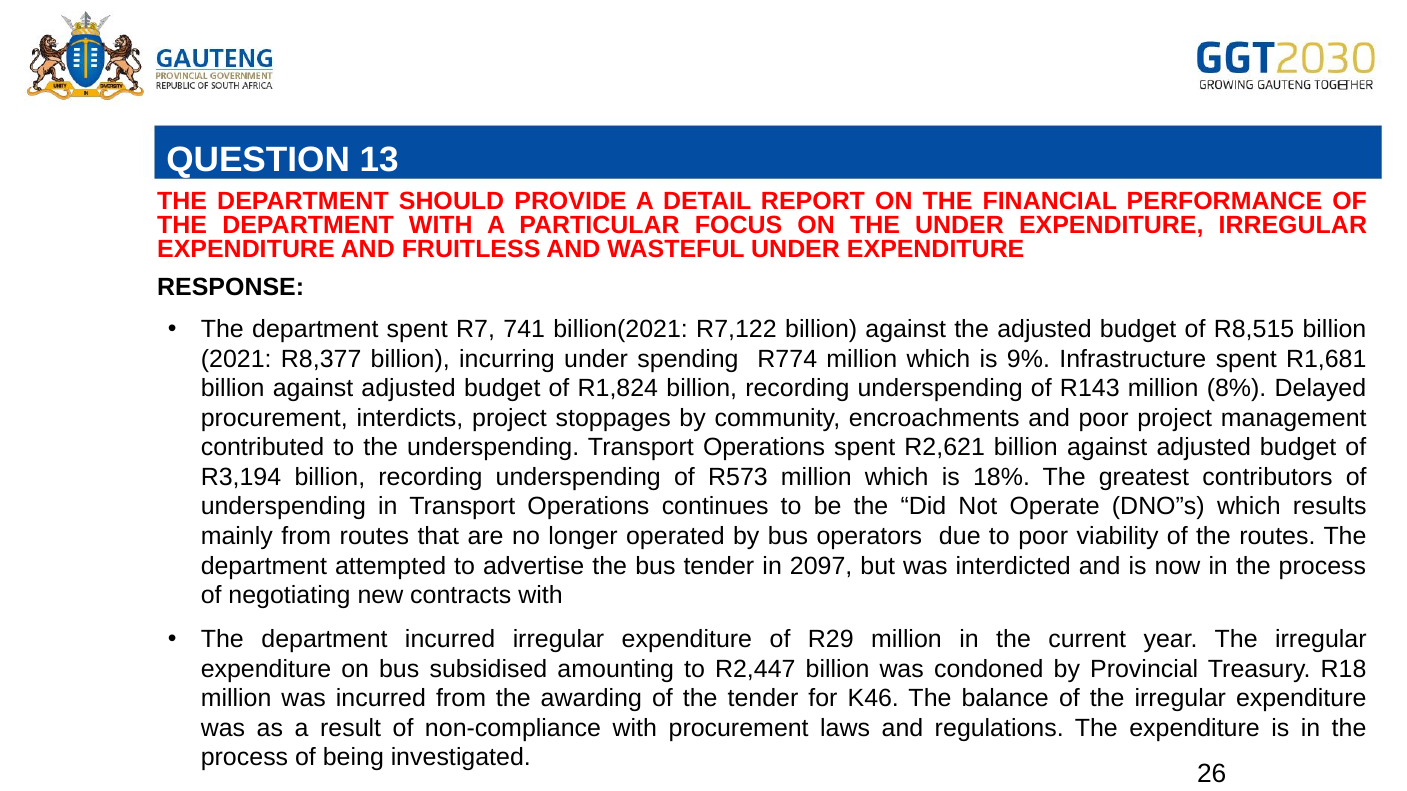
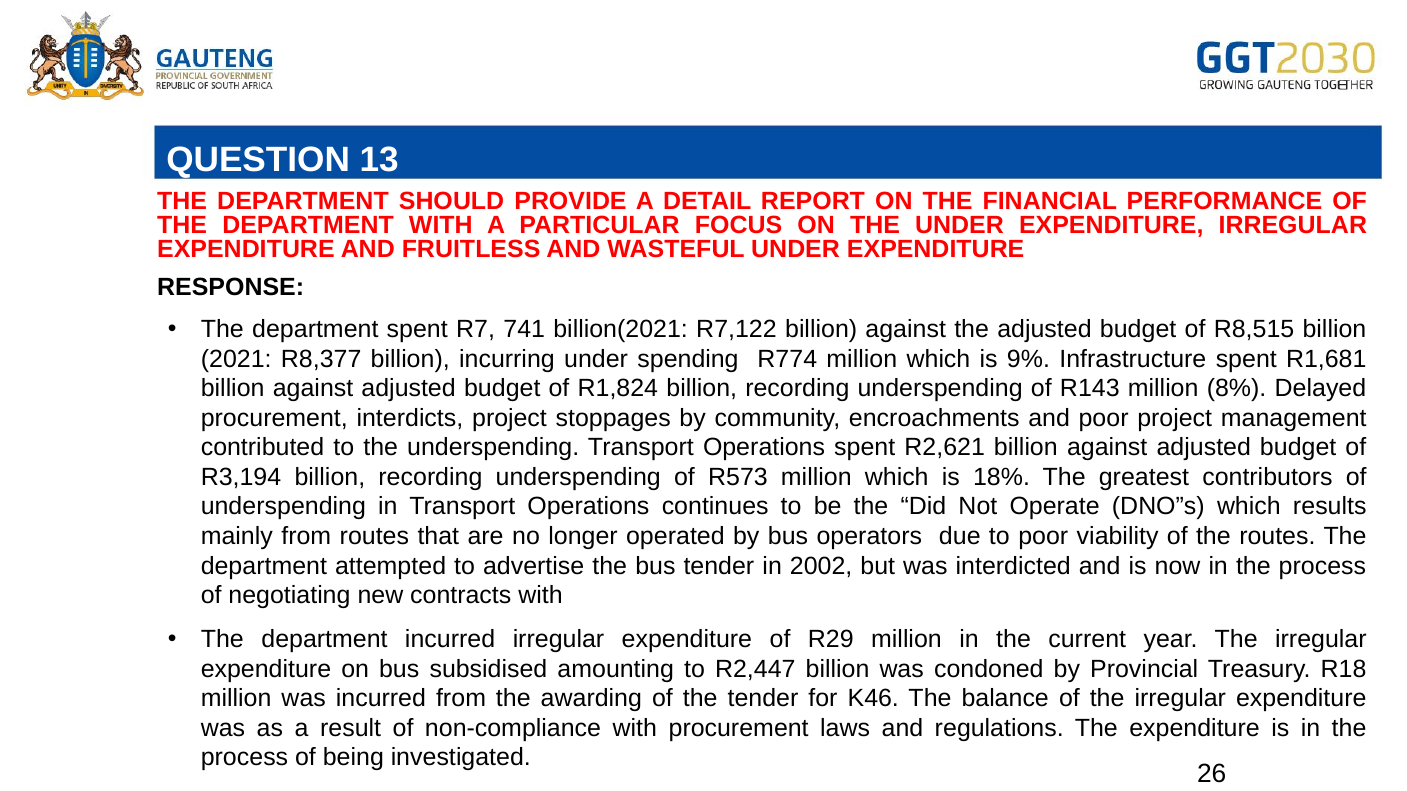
2097: 2097 -> 2002
